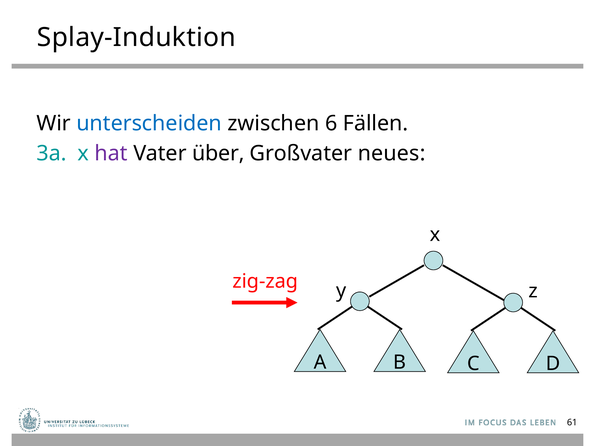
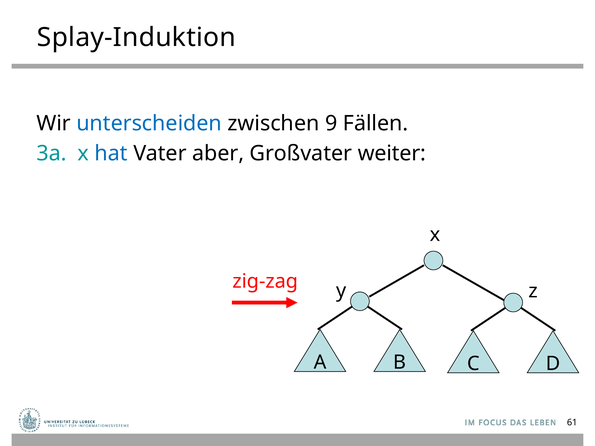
6: 6 -> 9
hat colour: purple -> blue
über: über -> aber
neues: neues -> weiter
